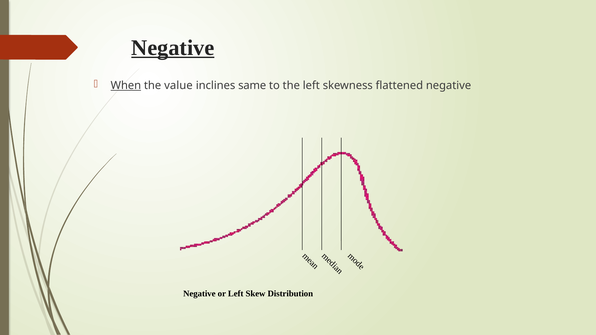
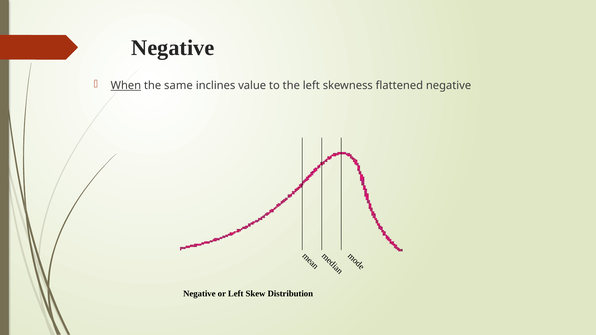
Negative at (173, 48) underline: present -> none
value: value -> same
same: same -> value
